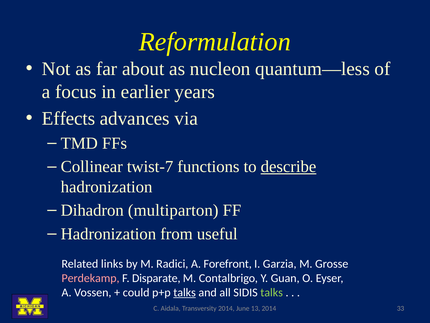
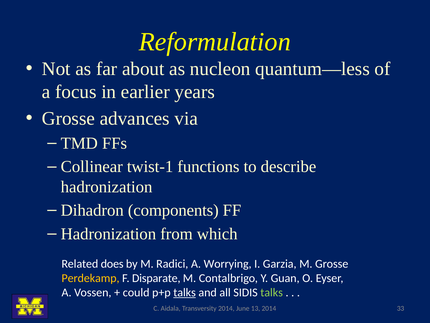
Effects at (69, 118): Effects -> Grosse
twist-7: twist-7 -> twist-1
describe underline: present -> none
multiparton: multiparton -> components
useful: useful -> which
links: links -> does
Forefront: Forefront -> Worrying
Perdekamp colour: pink -> yellow
